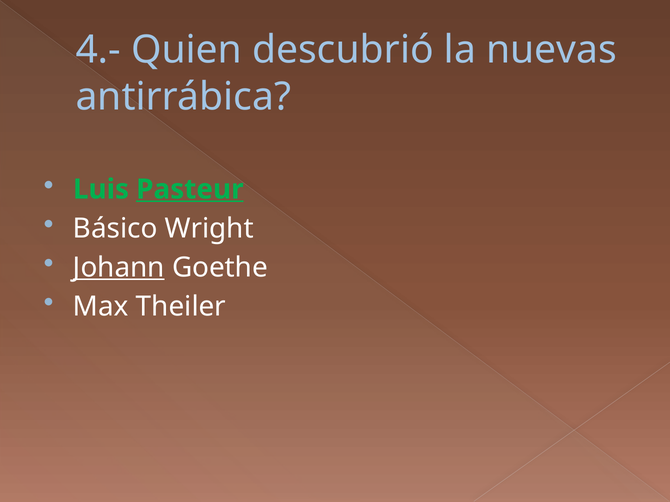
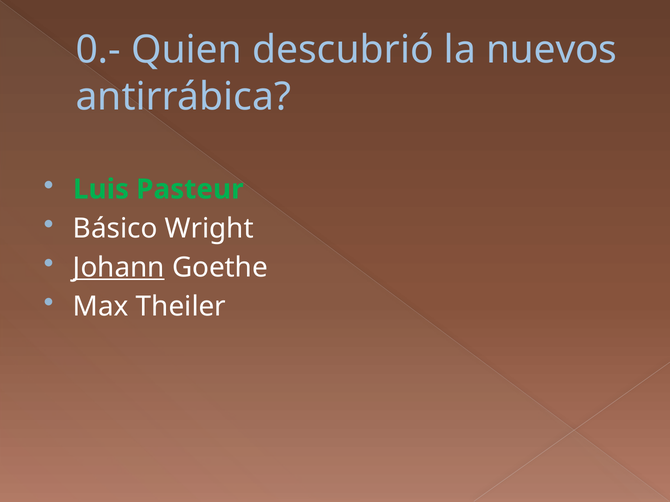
4.-: 4.- -> 0.-
nuevas: nuevas -> nuevos
Pasteur underline: present -> none
